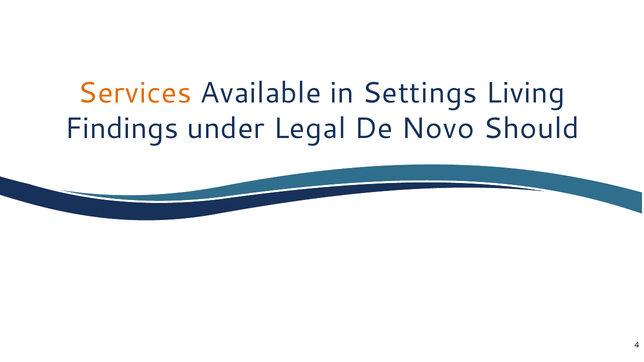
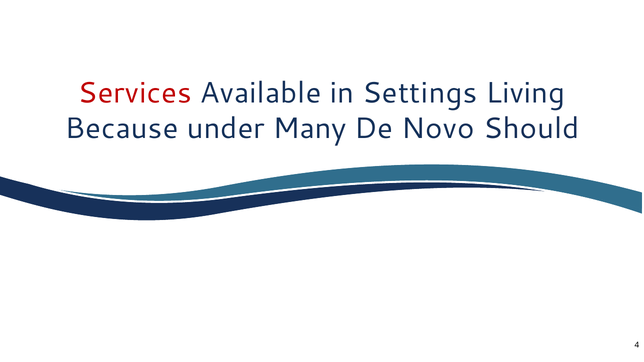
Services colour: orange -> red
Findings: Findings -> Because
Legal: Legal -> Many
